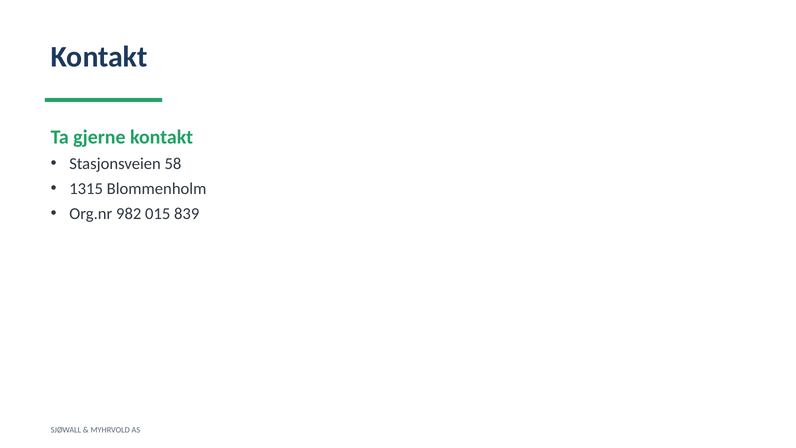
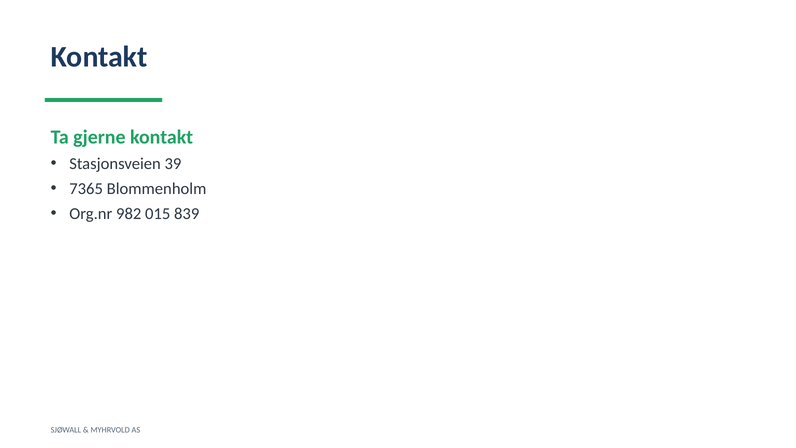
58: 58 -> 39
1315: 1315 -> 7365
